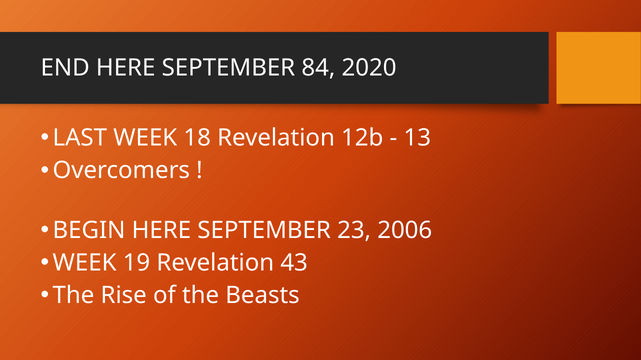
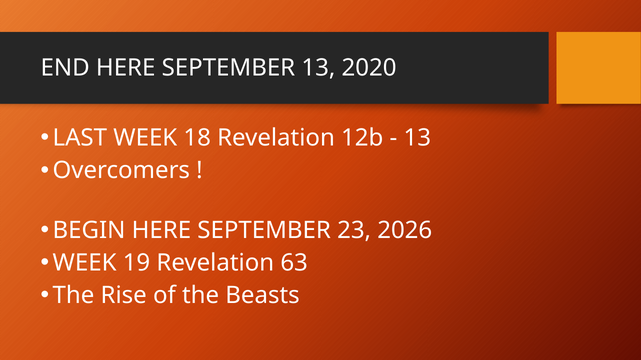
SEPTEMBER 84: 84 -> 13
2006: 2006 -> 2026
43: 43 -> 63
